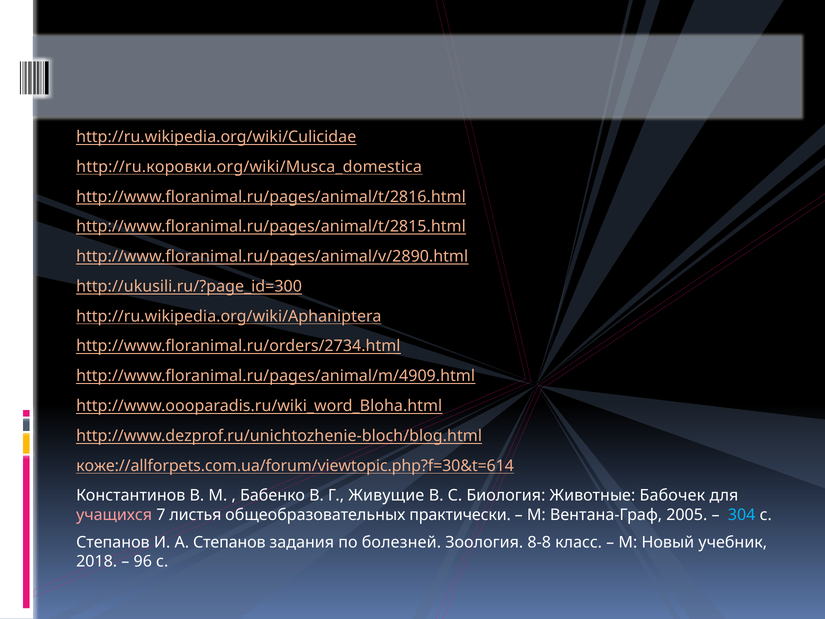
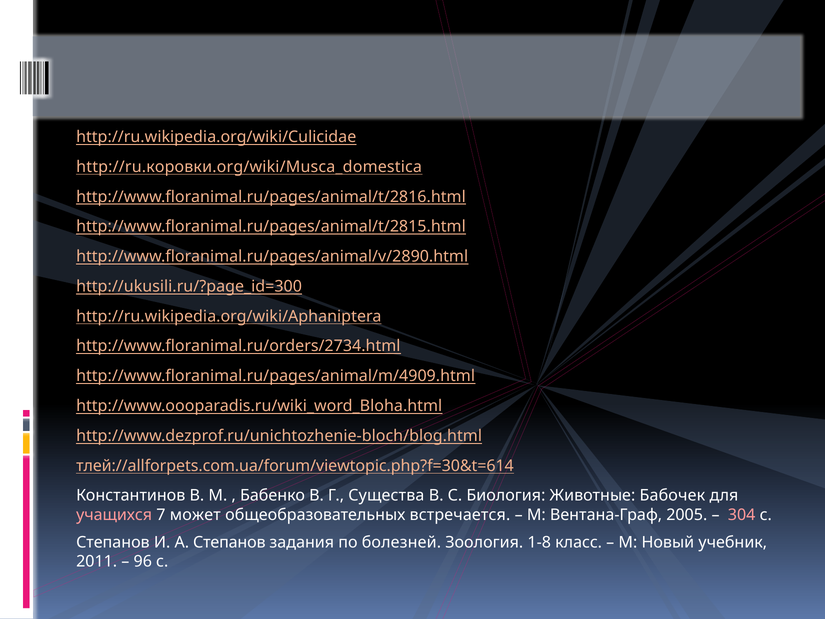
коже://allforpets.com.ua/forum/viewtopic.php?f=30&t=614: коже://allforpets.com.ua/forum/viewtopic.php?f=30&t=614 -> тлей://allforpets.com.ua/forum/viewtopic.php?f=30&t=614
Живущие: Живущие -> Существа
листья: листья -> может
практически: практически -> встречается
304 colour: light blue -> pink
8-8: 8-8 -> 1-8
2018: 2018 -> 2011
